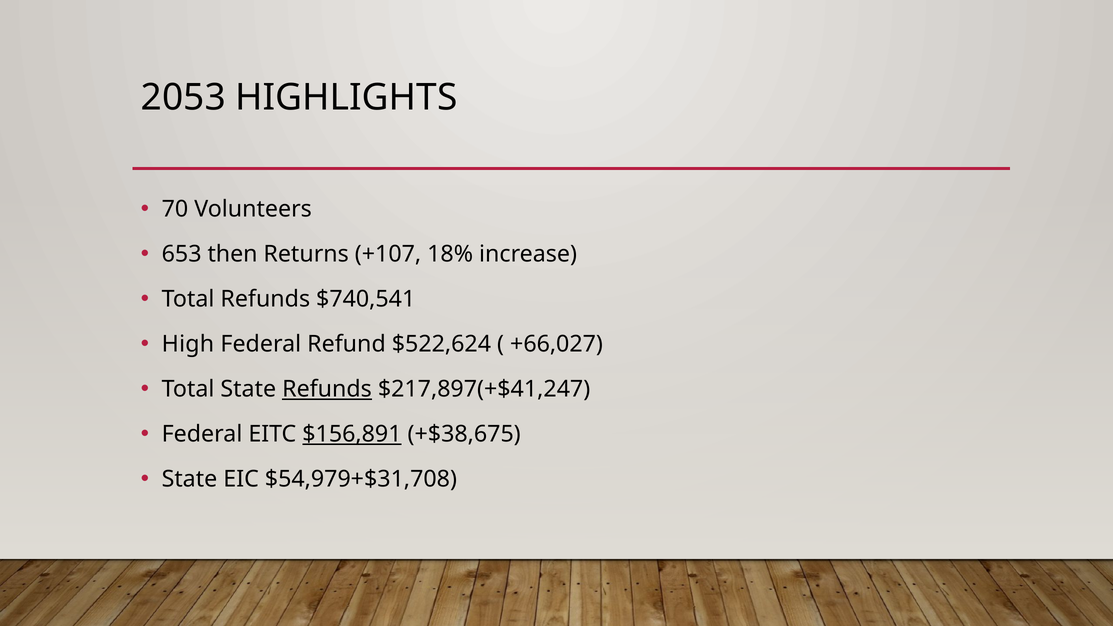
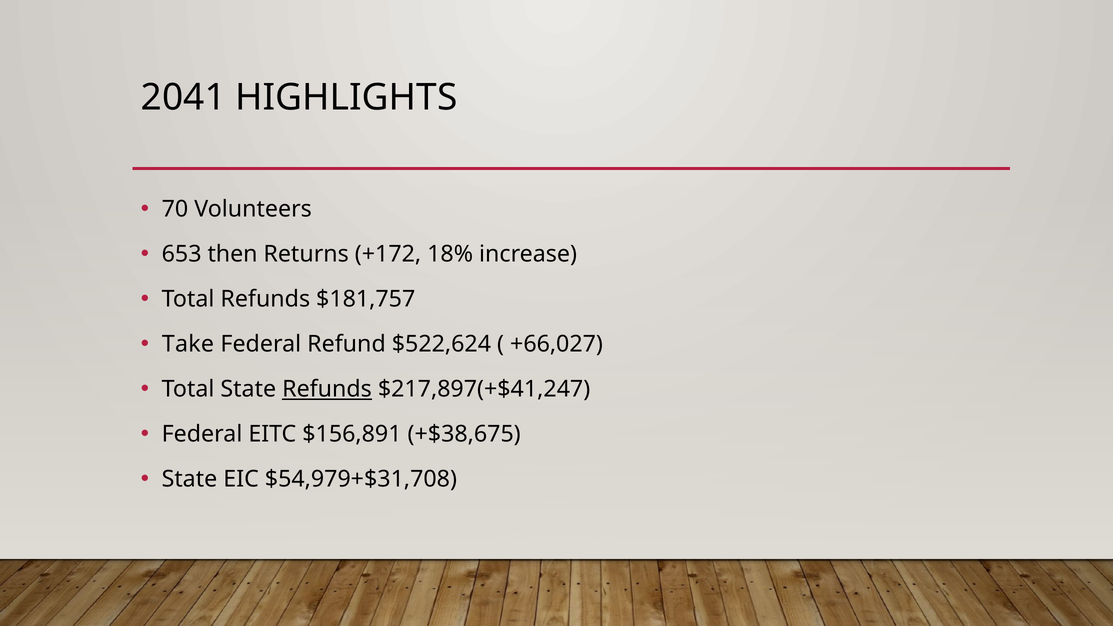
2053: 2053 -> 2041
+107: +107 -> +172
$740,541: $740,541 -> $181,757
High: High -> Take
$156,891 underline: present -> none
